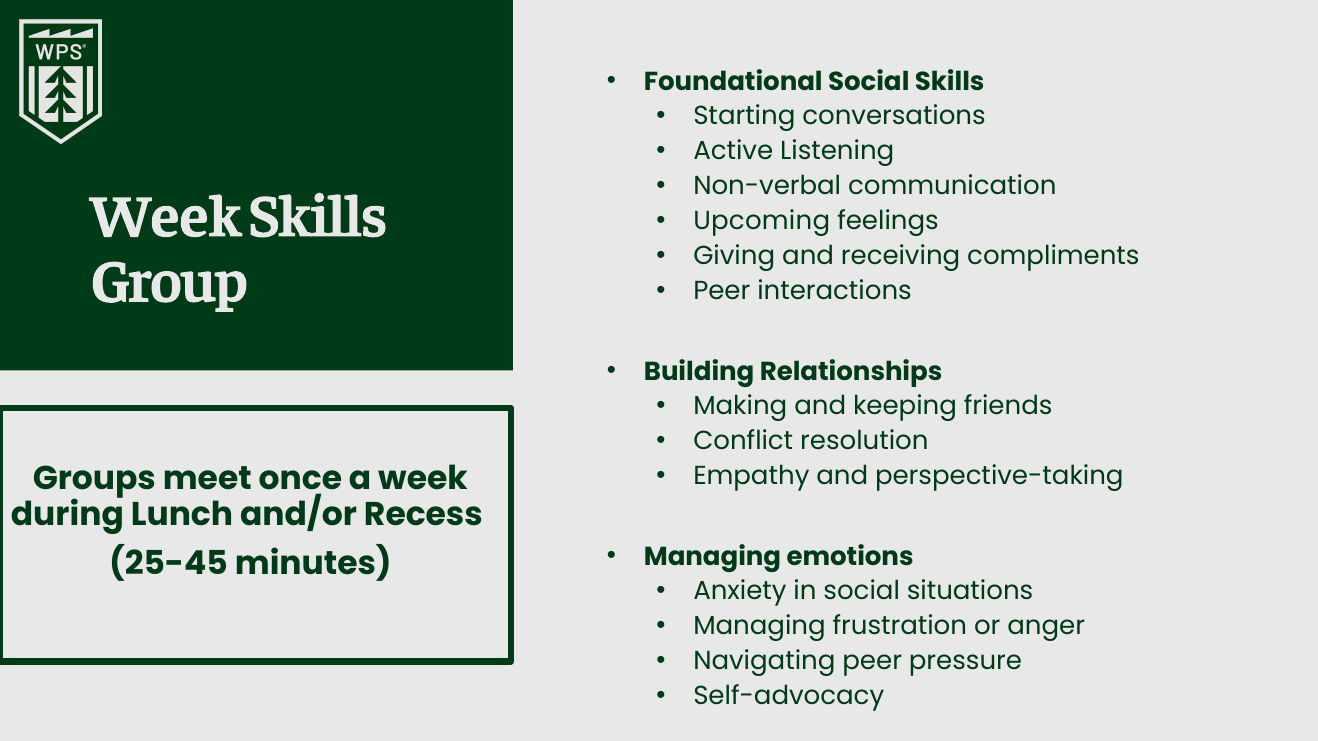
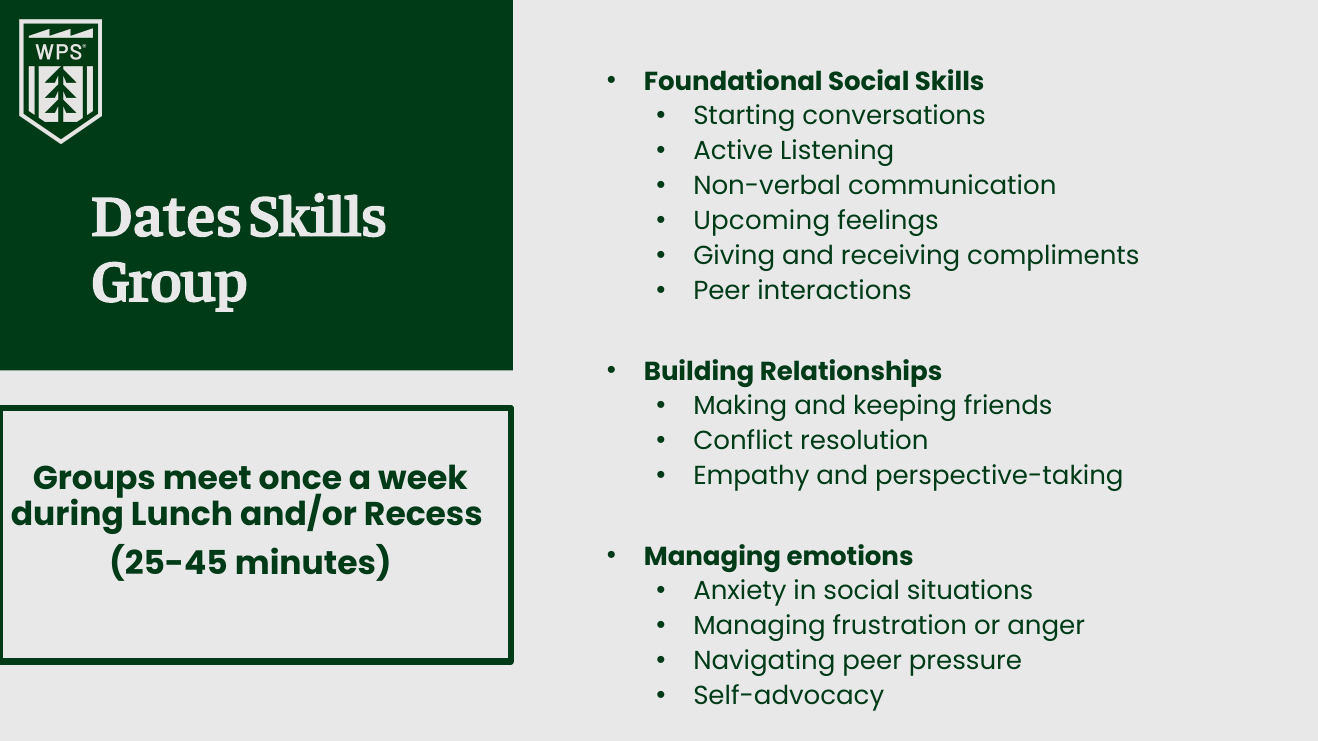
Week at (166, 217): Week -> Dates
